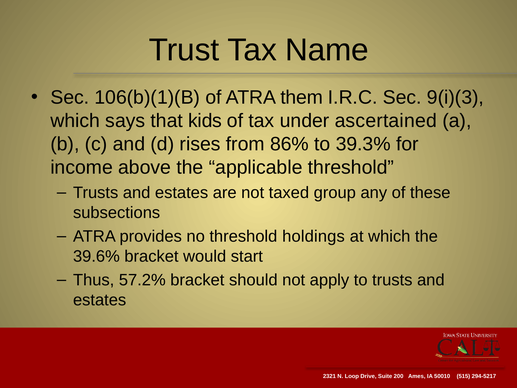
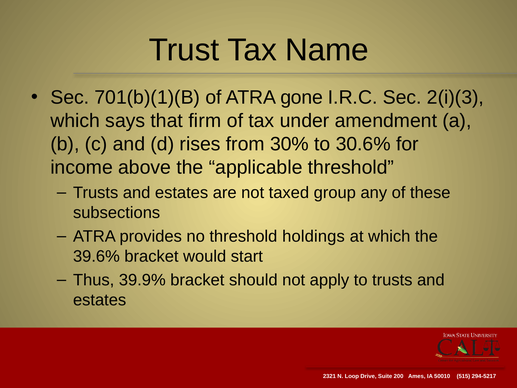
106(b)(1)(B: 106(b)(1)(B -> 701(b)(1)(B
them: them -> gone
9(i)(3: 9(i)(3 -> 2(i)(3
kids: kids -> firm
ascertained: ascertained -> amendment
86%: 86% -> 30%
39.3%: 39.3% -> 30.6%
57.2%: 57.2% -> 39.9%
